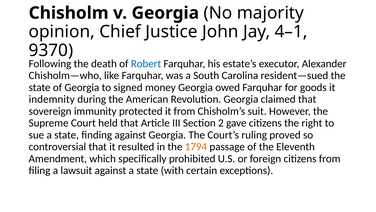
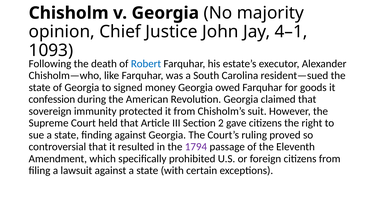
9370: 9370 -> 1093
indemnity: indemnity -> confession
1794 colour: orange -> purple
